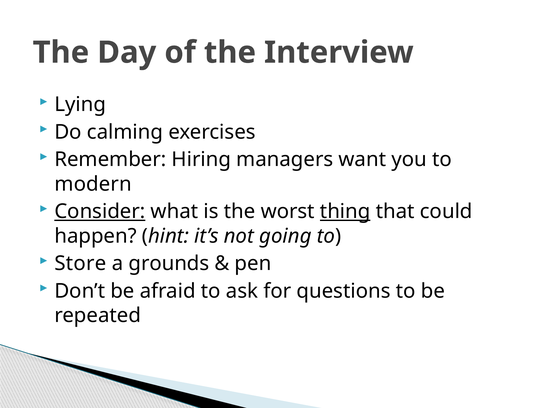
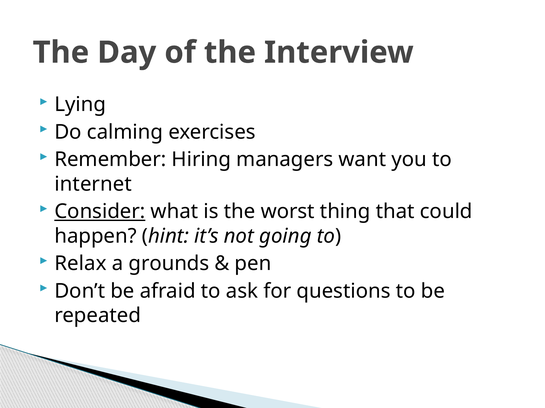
modern: modern -> internet
thing underline: present -> none
Store: Store -> Relax
